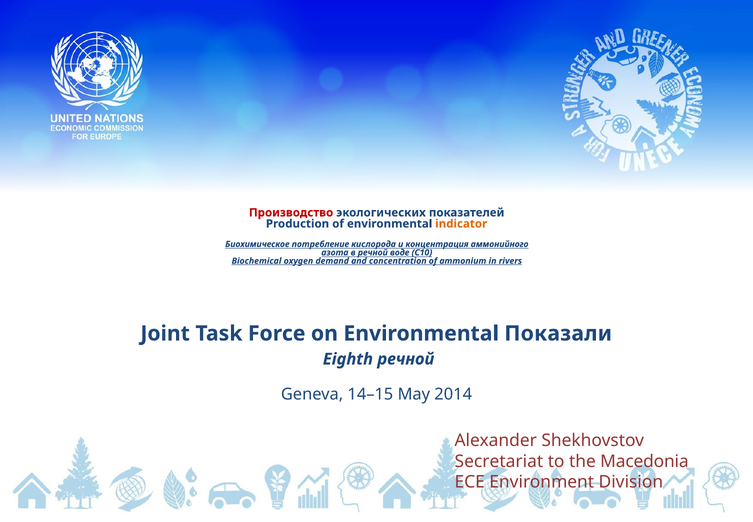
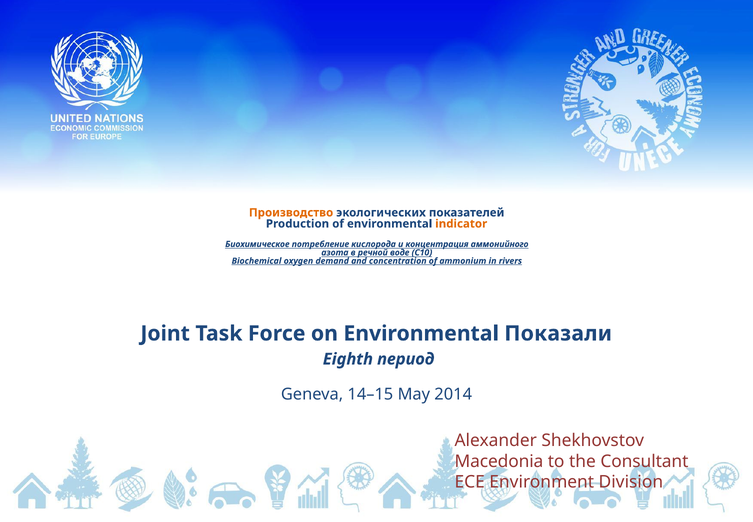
Производство colour: red -> orange
Eighth речной: речной -> период
Secretariat: Secretariat -> Macedonia
Macedonia: Macedonia -> Consultant
